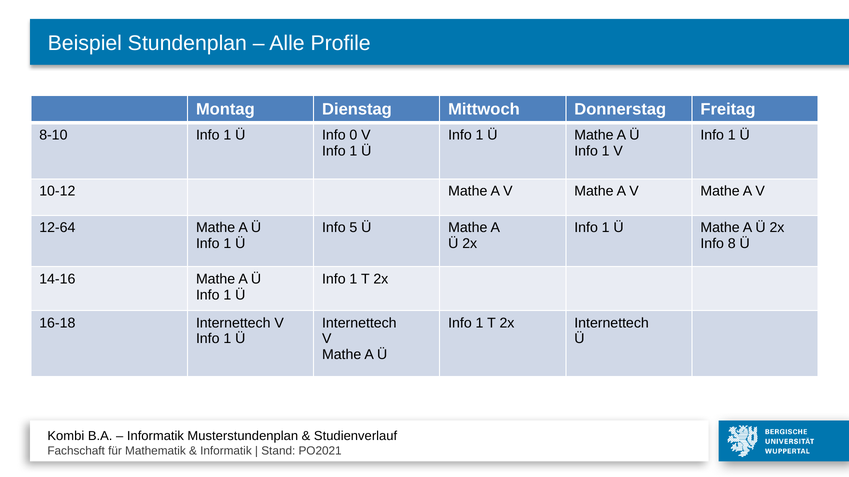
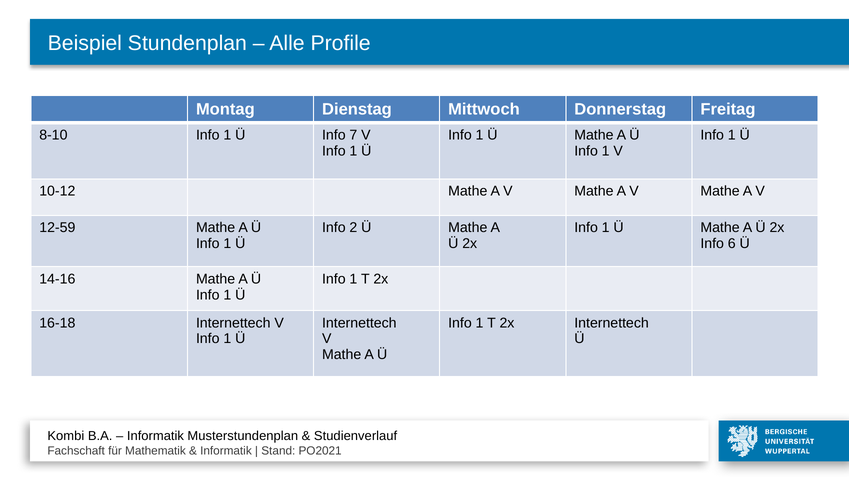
0: 0 -> 7
12-64: 12-64 -> 12-59
5: 5 -> 2
8: 8 -> 6
